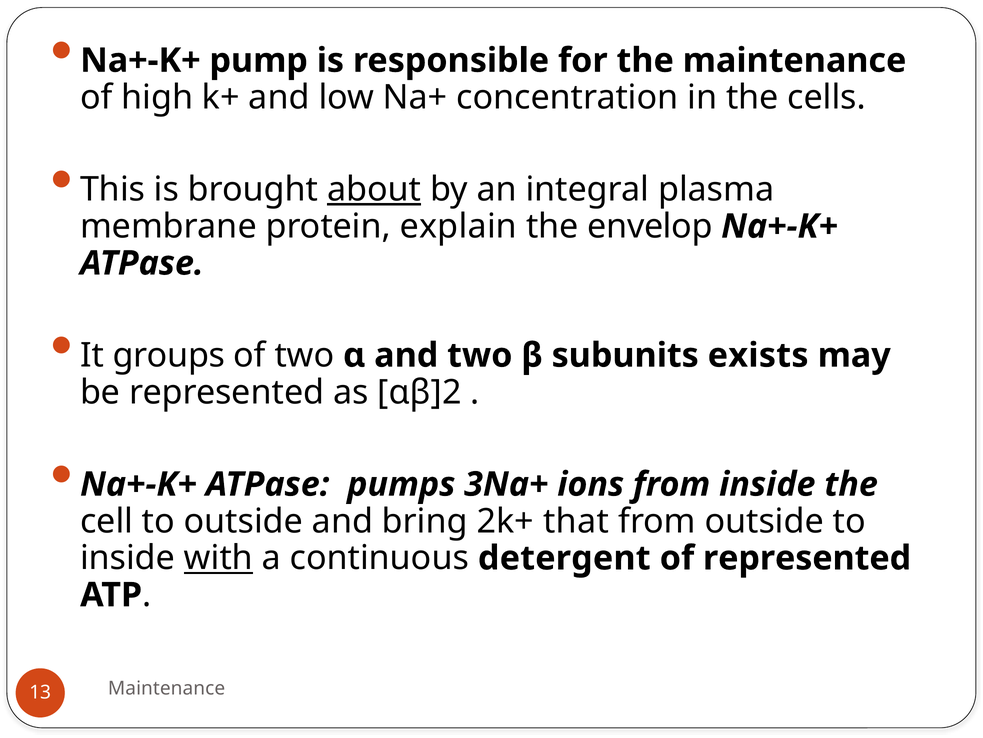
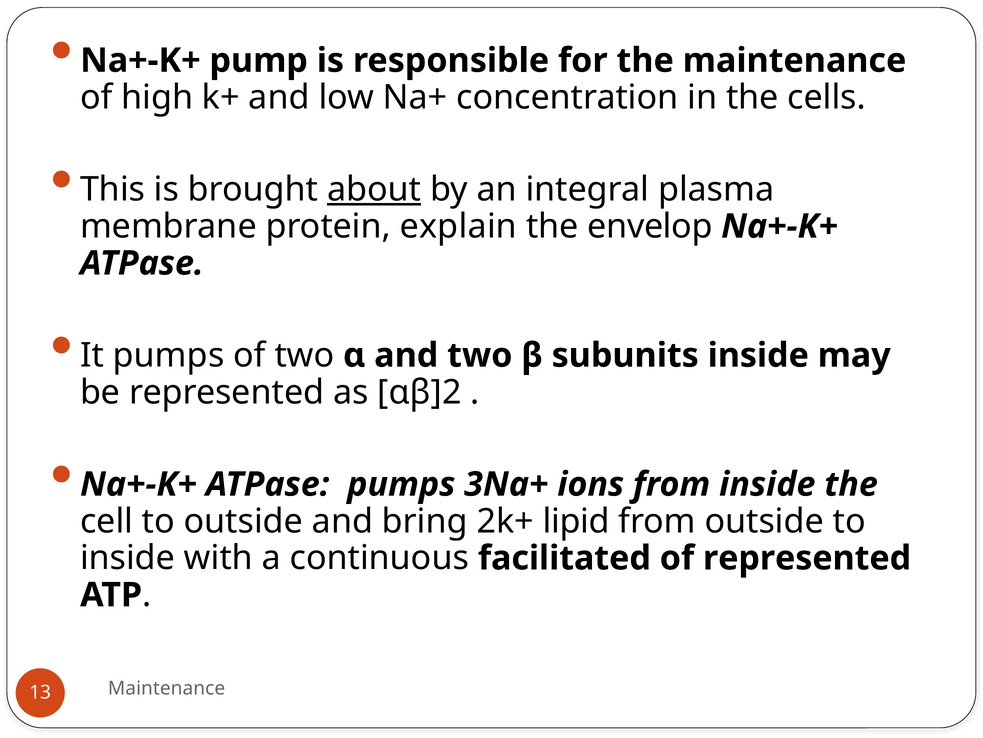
It groups: groups -> pumps
subunits exists: exists -> inside
that: that -> lipid
with underline: present -> none
detergent: detergent -> facilitated
